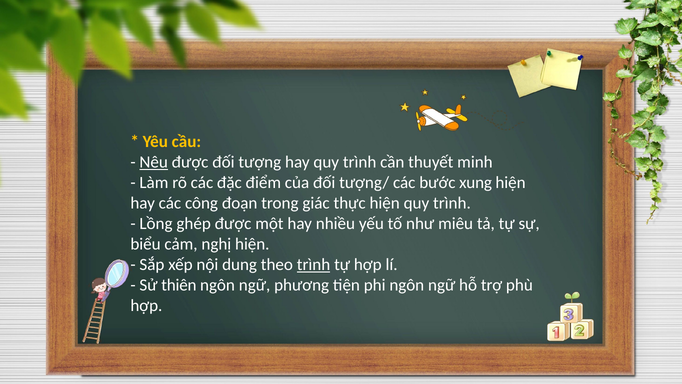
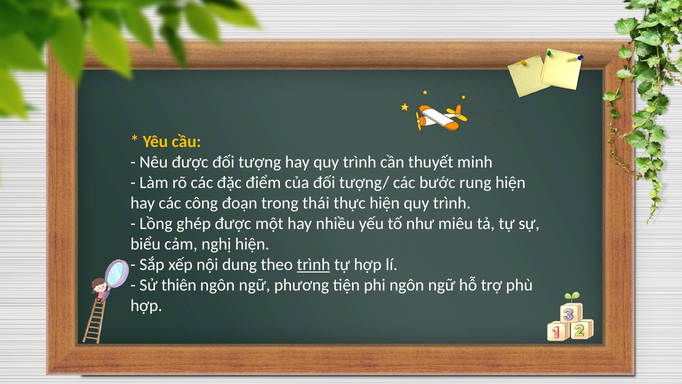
Nêu underline: present -> none
xung: xung -> rung
giác: giác -> thái
